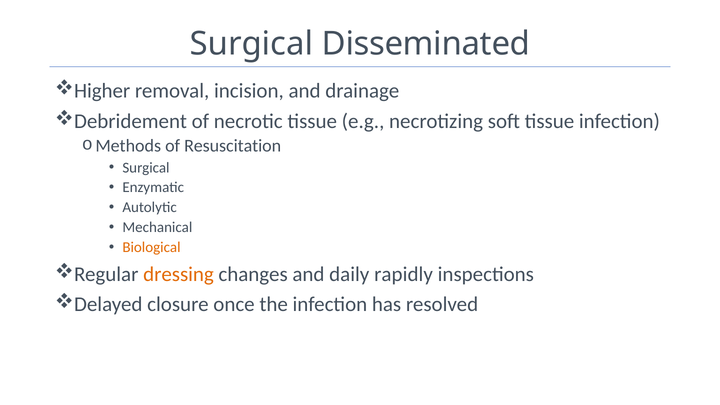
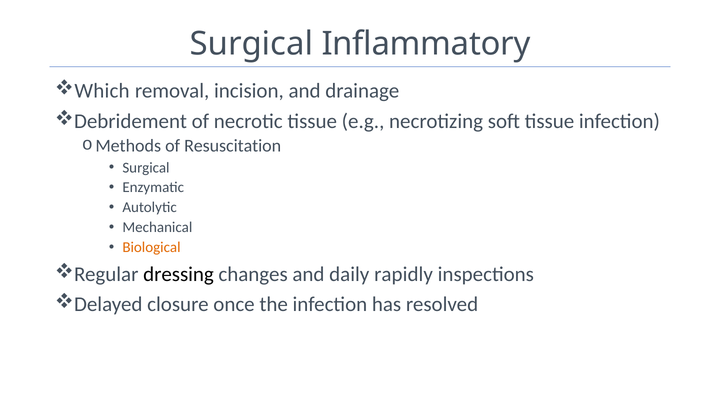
Disseminated: Disseminated -> Inflammatory
Higher: Higher -> Which
dressing colour: orange -> black
